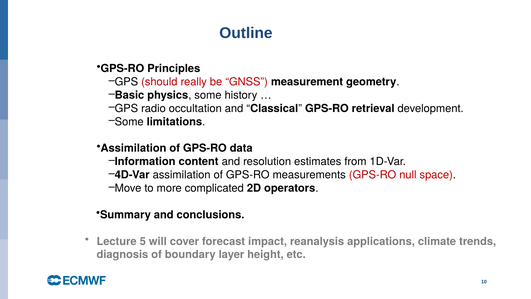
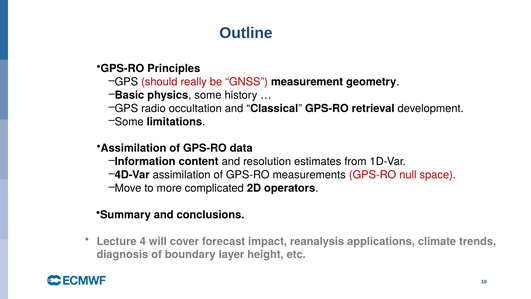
5: 5 -> 4
